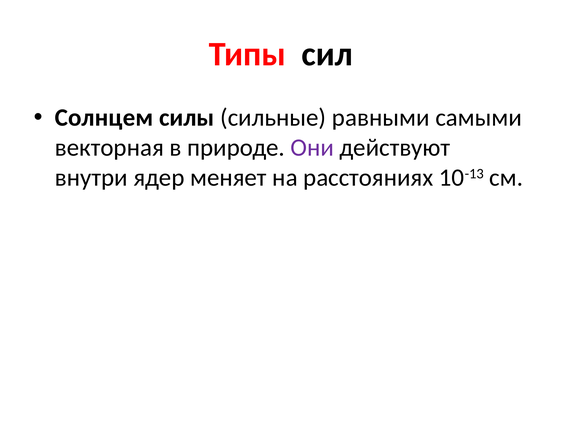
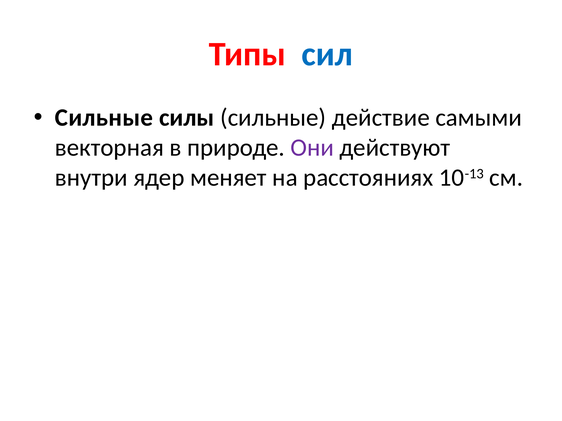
сил colour: black -> blue
Солнцем at (104, 118): Солнцем -> Сильные
равными: равными -> действие
